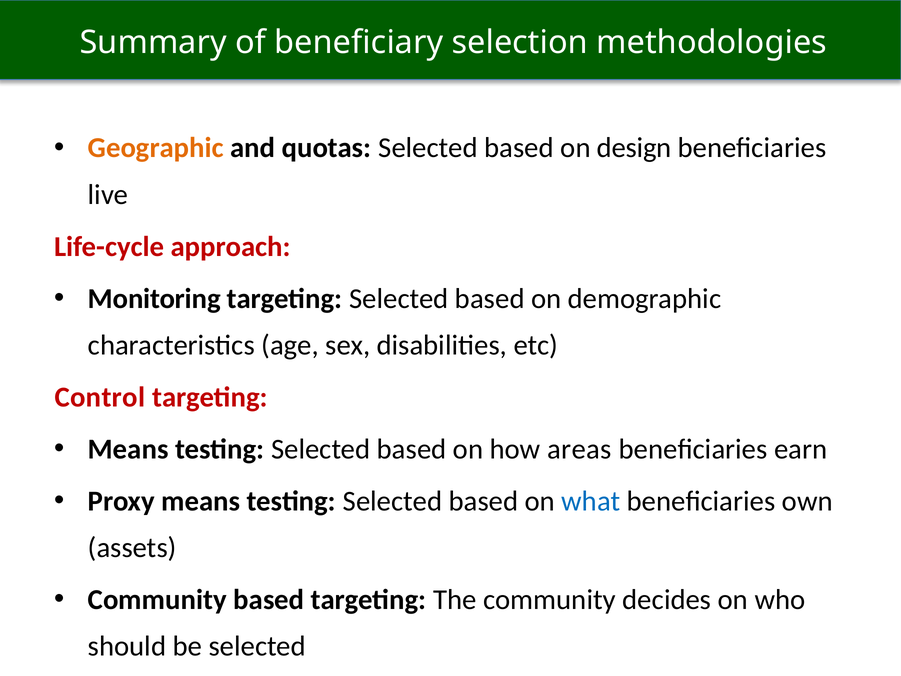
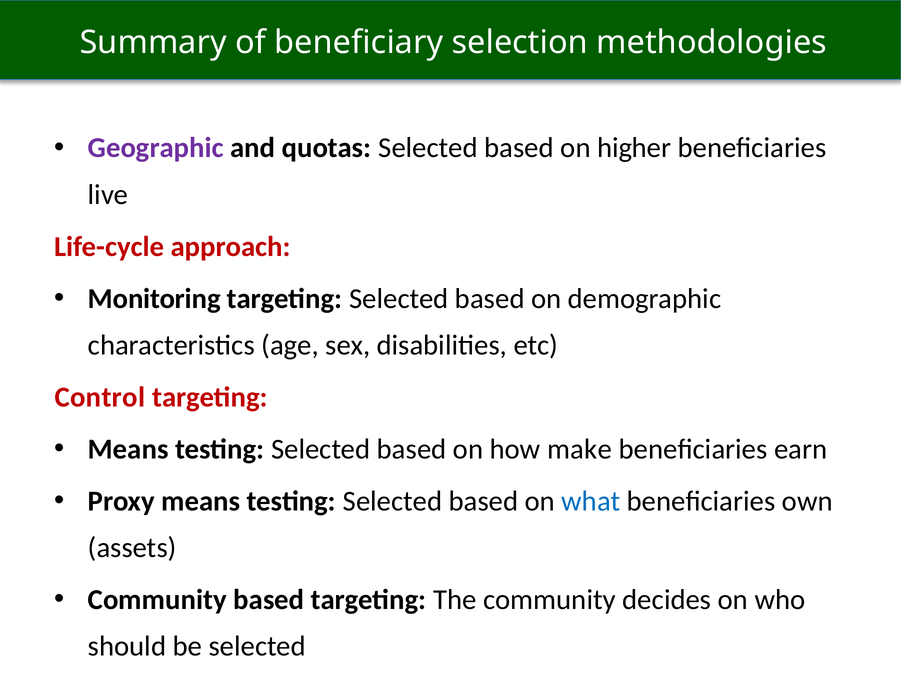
Geographic colour: orange -> purple
design: design -> higher
areas: areas -> make
